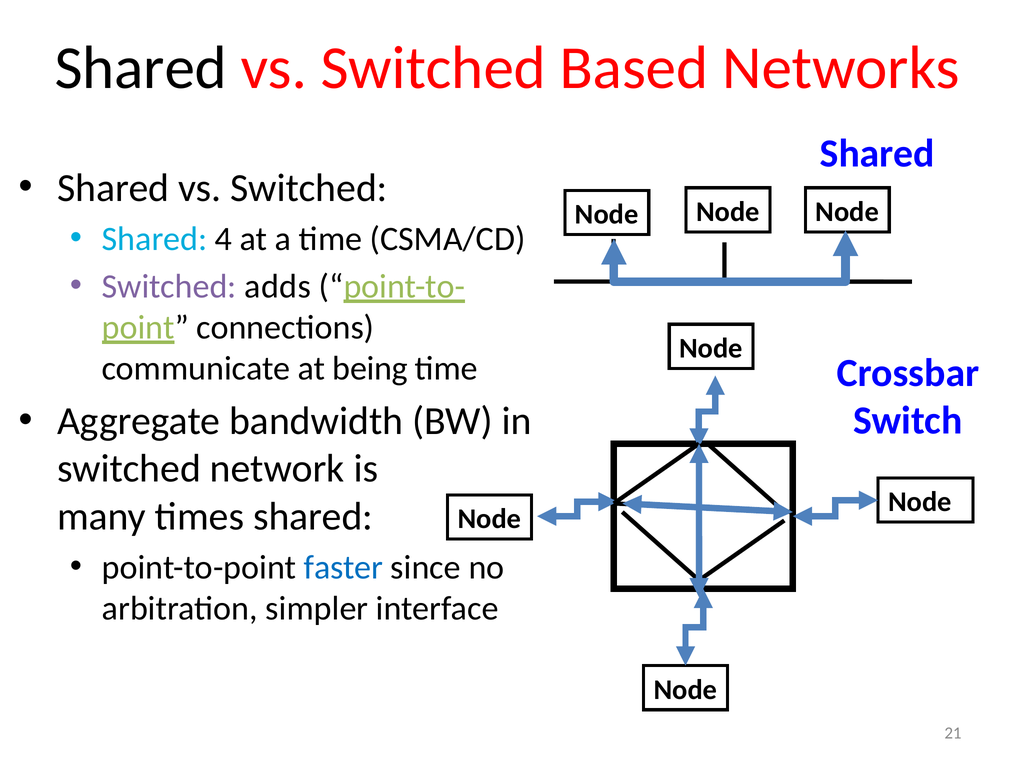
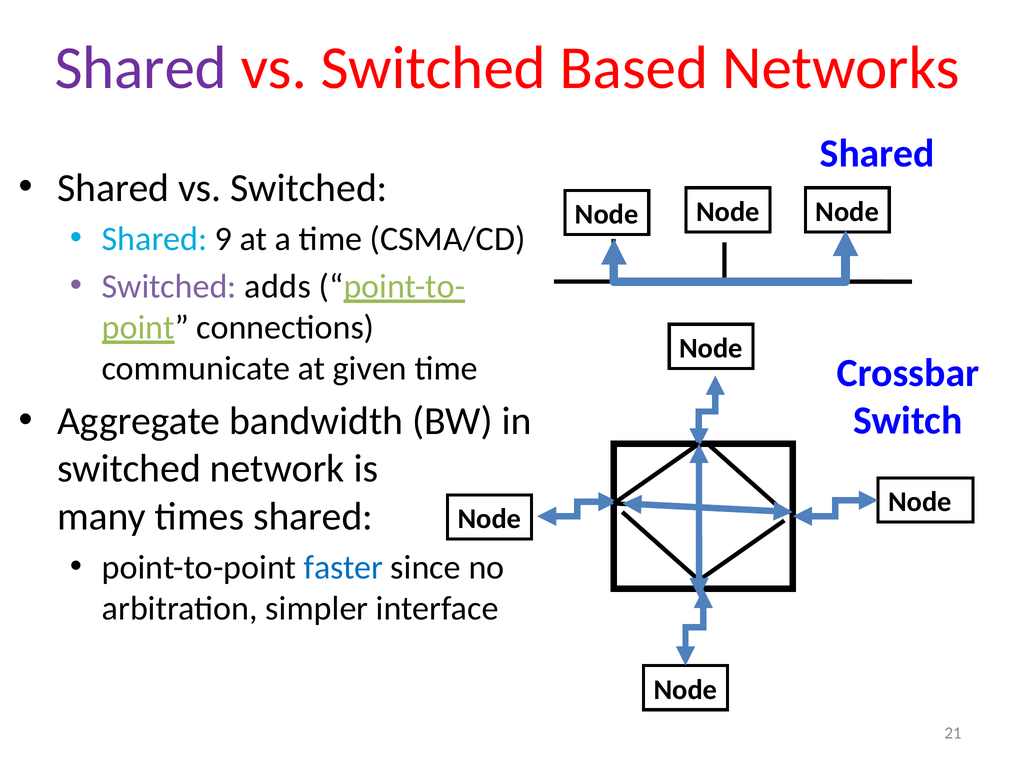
Shared at (141, 68) colour: black -> purple
4: 4 -> 9
being: being -> given
